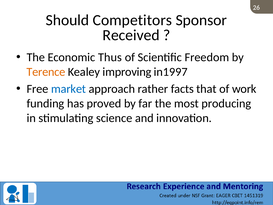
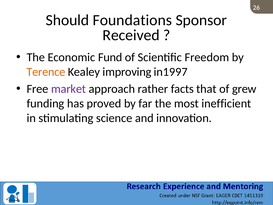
Competitors: Competitors -> Foundations
Thus: Thus -> Fund
market colour: blue -> purple
work: work -> grew
producing: producing -> inefficient
